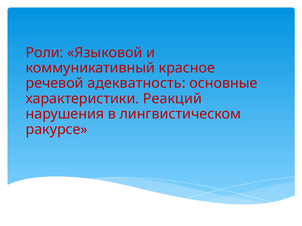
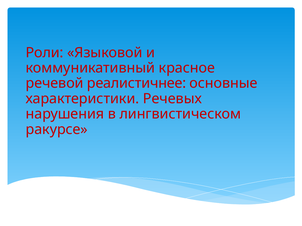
адекватность: адекватность -> реалистичнее
Реакций: Реакций -> Речевых
